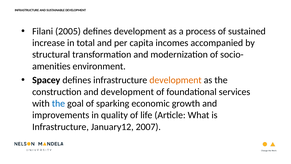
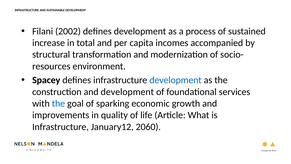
2005: 2005 -> 2002
amenities: amenities -> resources
development at (176, 80) colour: orange -> blue
2007: 2007 -> 2060
